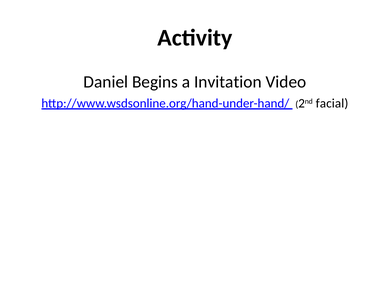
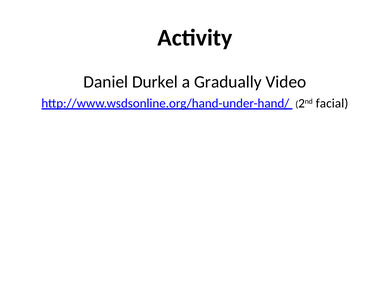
Begins: Begins -> Durkel
Invitation: Invitation -> Gradually
